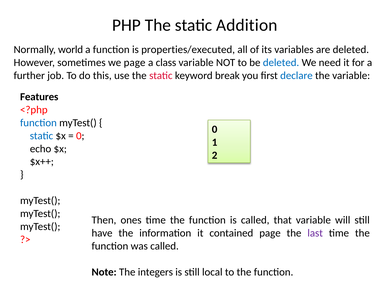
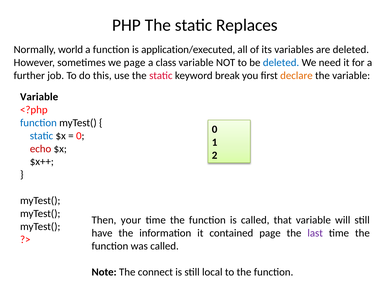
Addition: Addition -> Replaces
properties/executed: properties/executed -> application/executed
declare colour: blue -> orange
Features at (39, 97): Features -> Variable
echo colour: black -> red
ones: ones -> your
integers: integers -> connect
